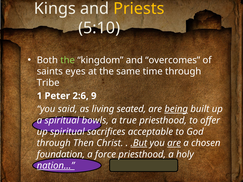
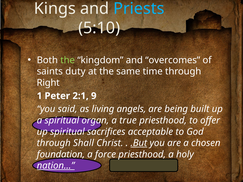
Priests colour: yellow -> light blue
eyes: eyes -> duty
Tribe: Tribe -> Right
2:6: 2:6 -> 2:1
seated: seated -> angels
being underline: present -> none
bowls: bowls -> organ
Then: Then -> Shall
are at (174, 143) underline: present -> none
